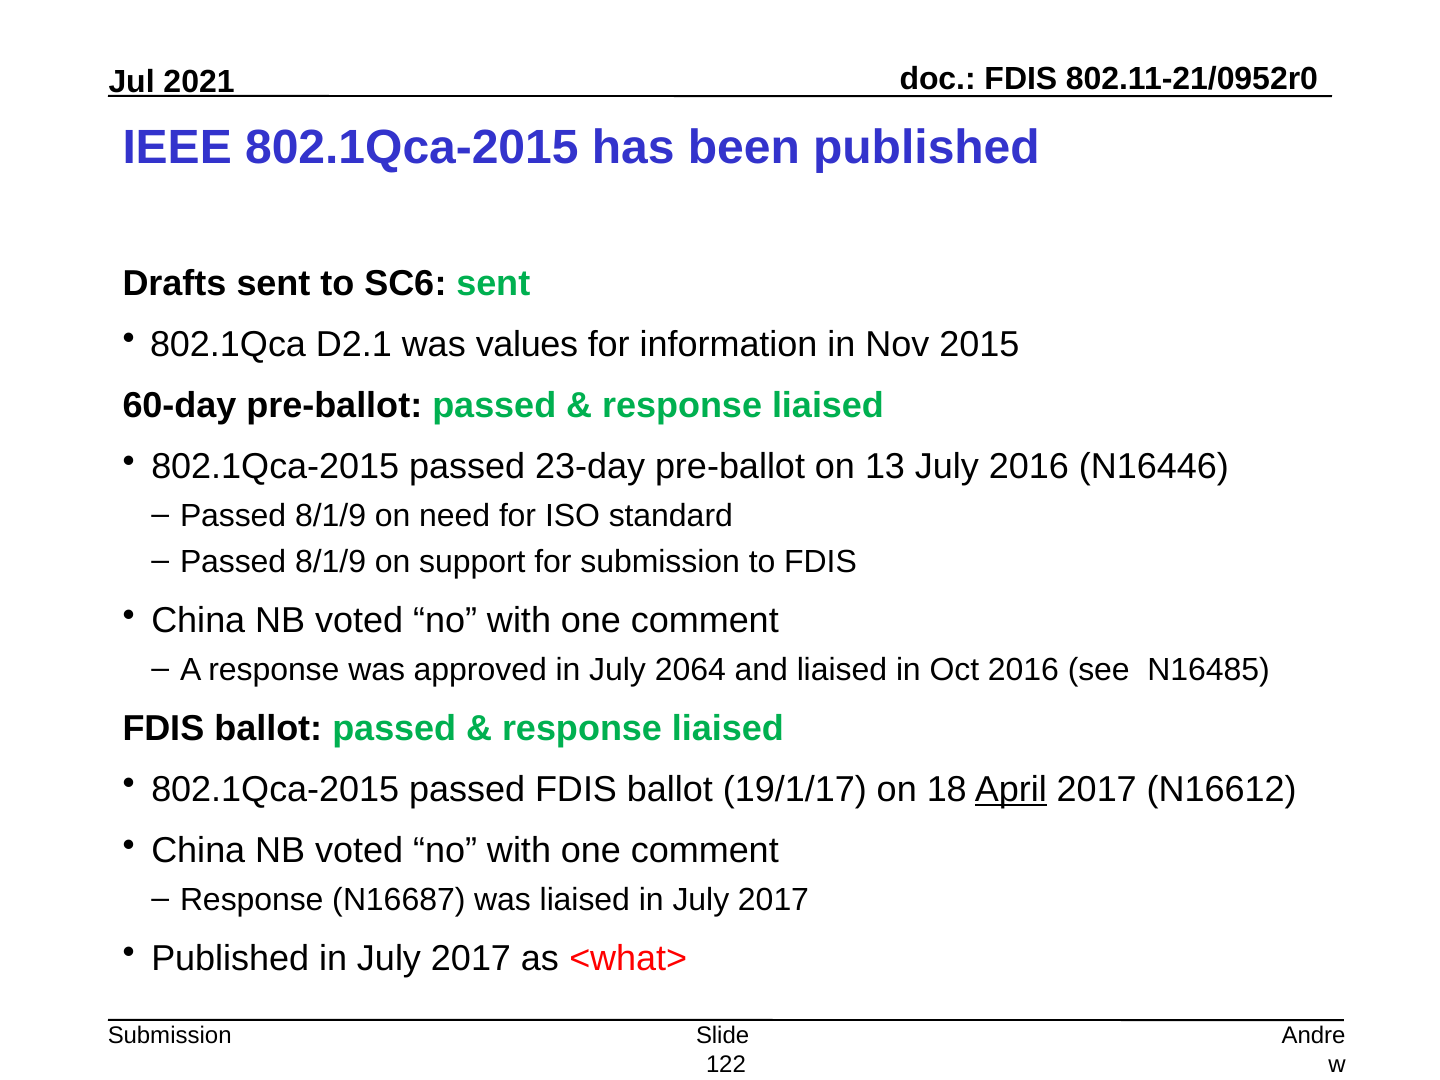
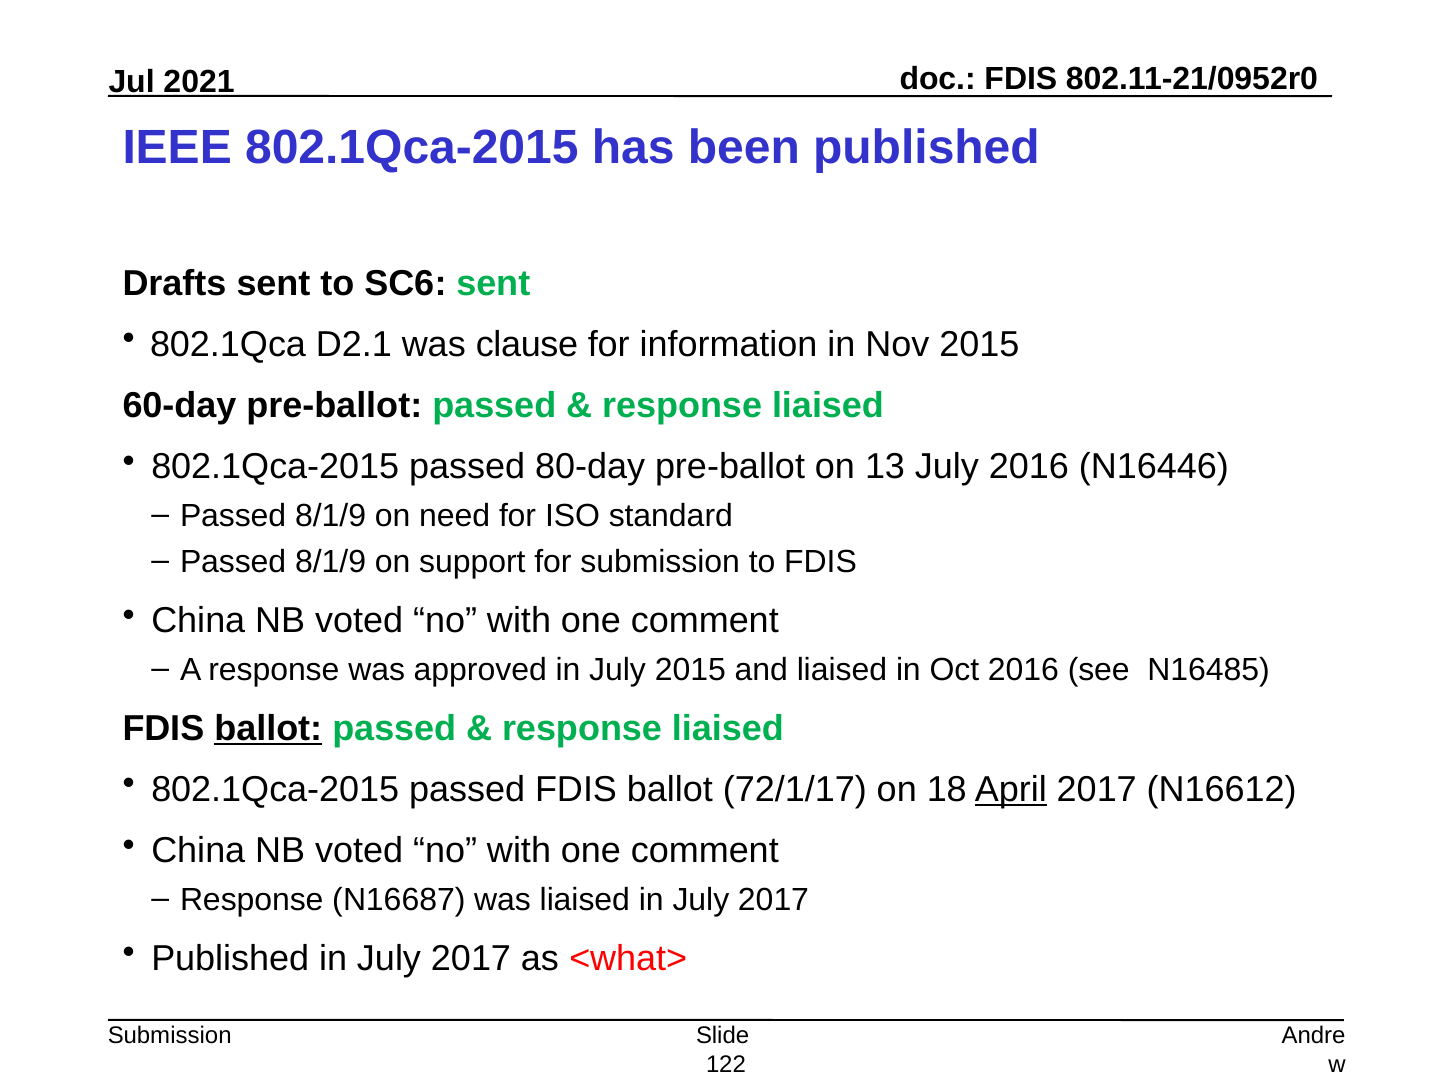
values: values -> clause
23-day: 23-day -> 80-day
July 2064: 2064 -> 2015
ballot at (268, 729) underline: none -> present
19/1/17: 19/1/17 -> 72/1/17
